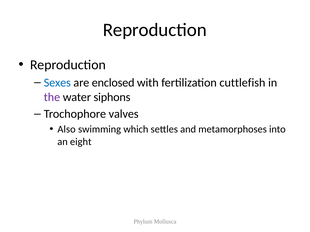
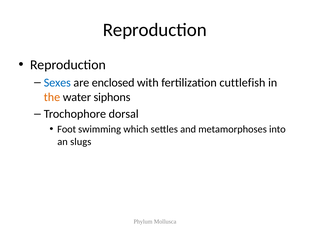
the colour: purple -> orange
valves: valves -> dorsal
Also: Also -> Foot
eight: eight -> slugs
